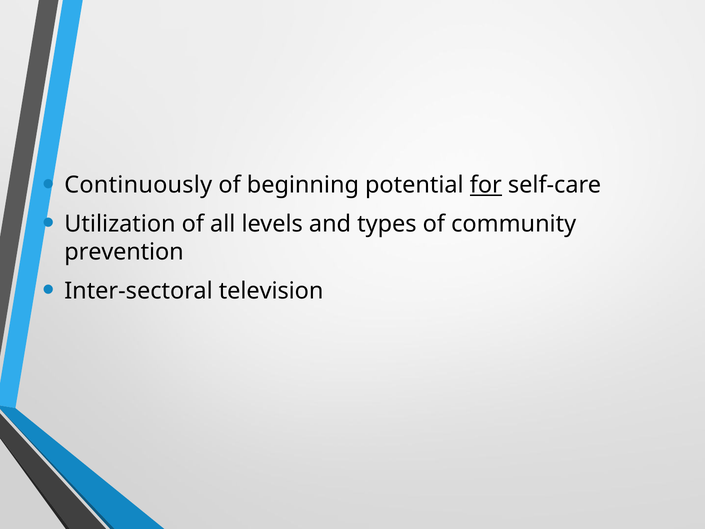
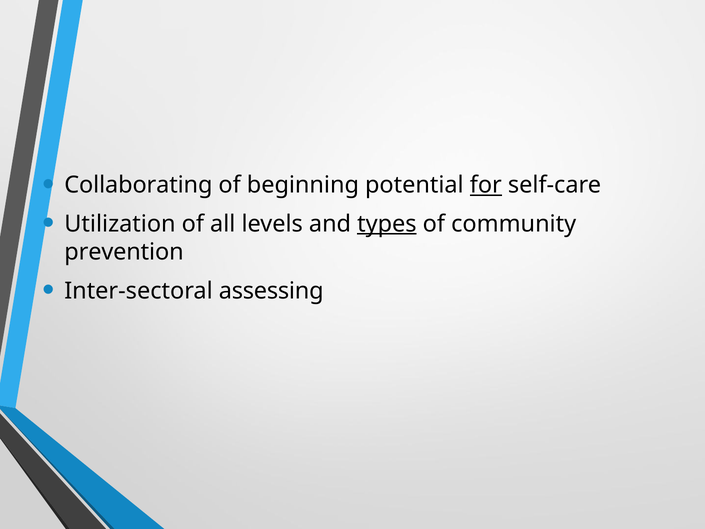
Continuously: Continuously -> Collaborating
types underline: none -> present
television: television -> assessing
